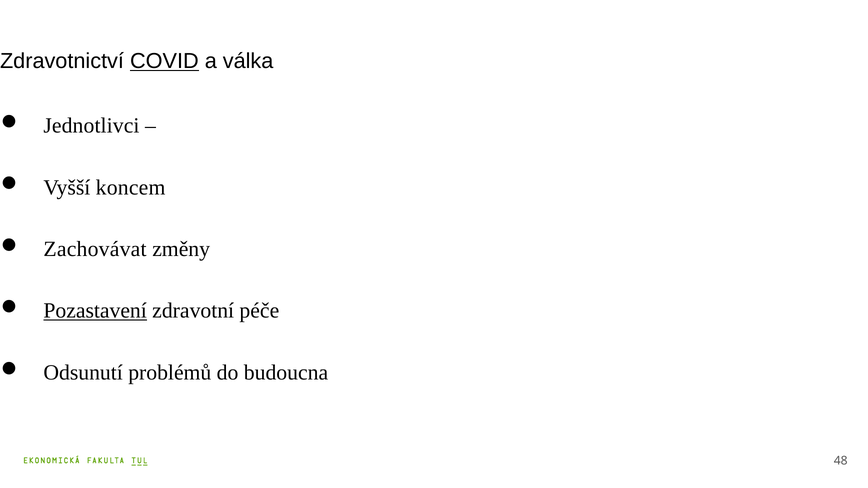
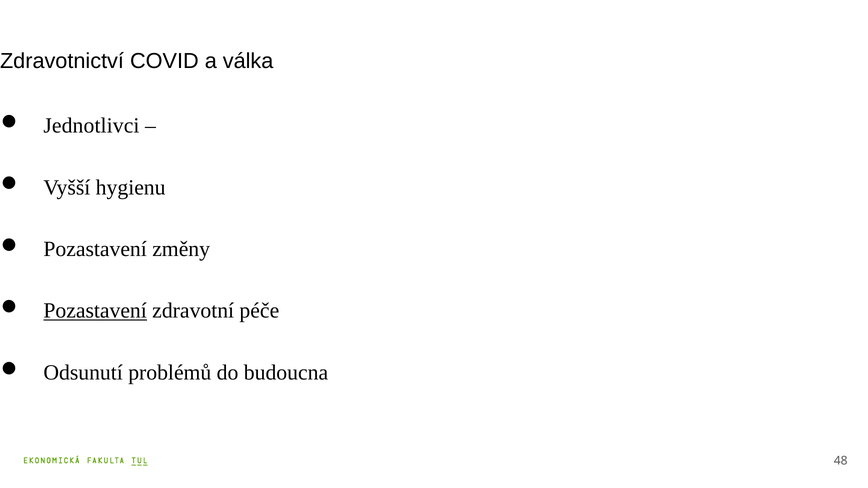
COVID underline: present -> none
koncem: koncem -> hygienu
Zachovávat at (95, 249): Zachovávat -> Pozastavení
